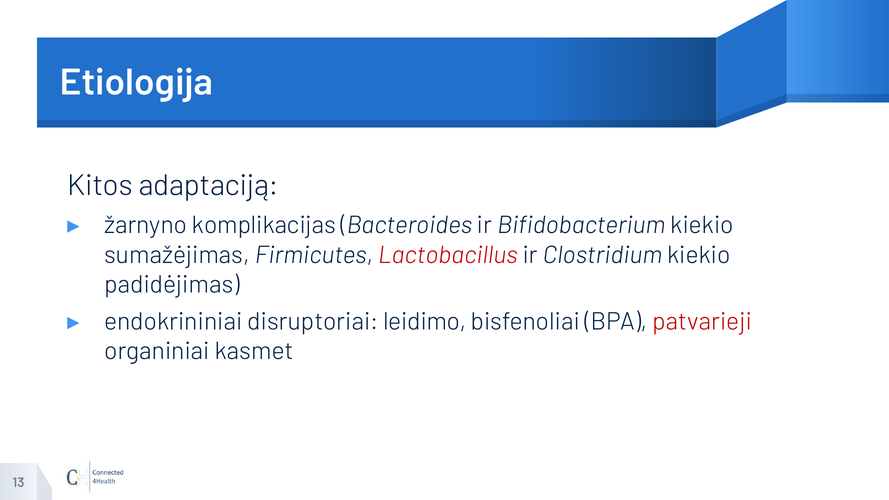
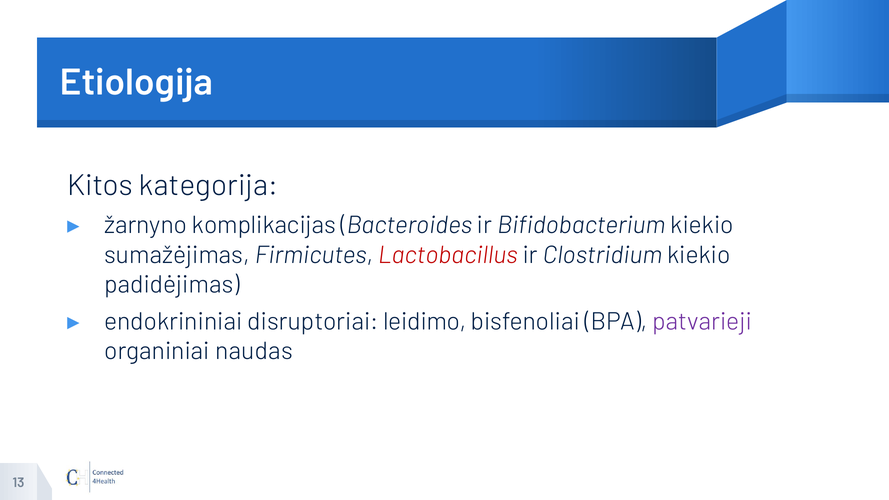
adaptaciją: adaptaciją -> kategorija
patvarieji colour: red -> purple
kasmet: kasmet -> naudas
